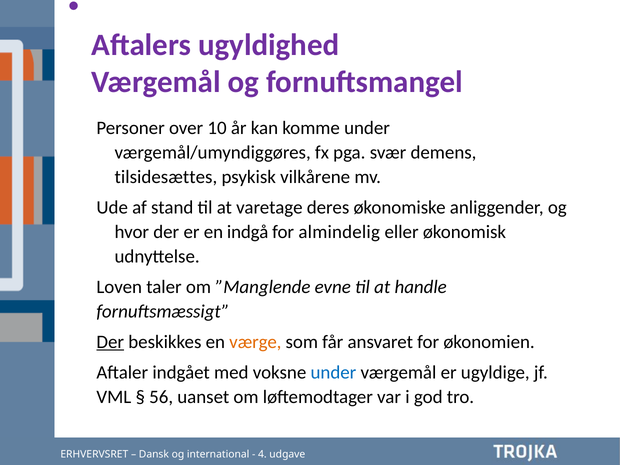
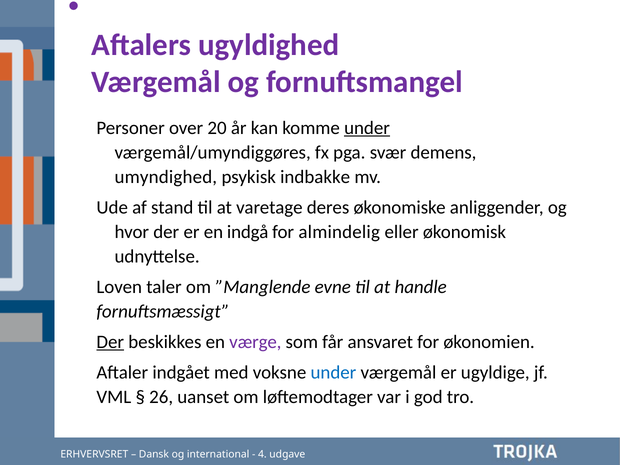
10: 10 -> 20
under at (367, 128) underline: none -> present
tilsidesættes: tilsidesættes -> umyndighed
vilkårene: vilkårene -> indbakke
værge colour: orange -> purple
56: 56 -> 26
